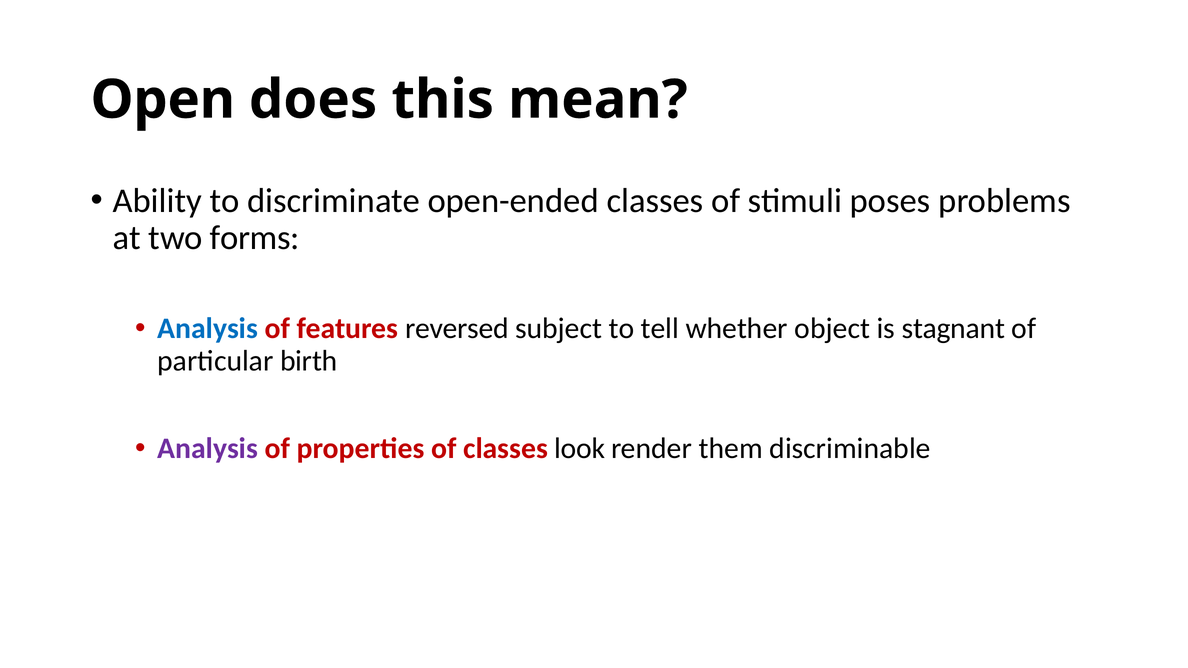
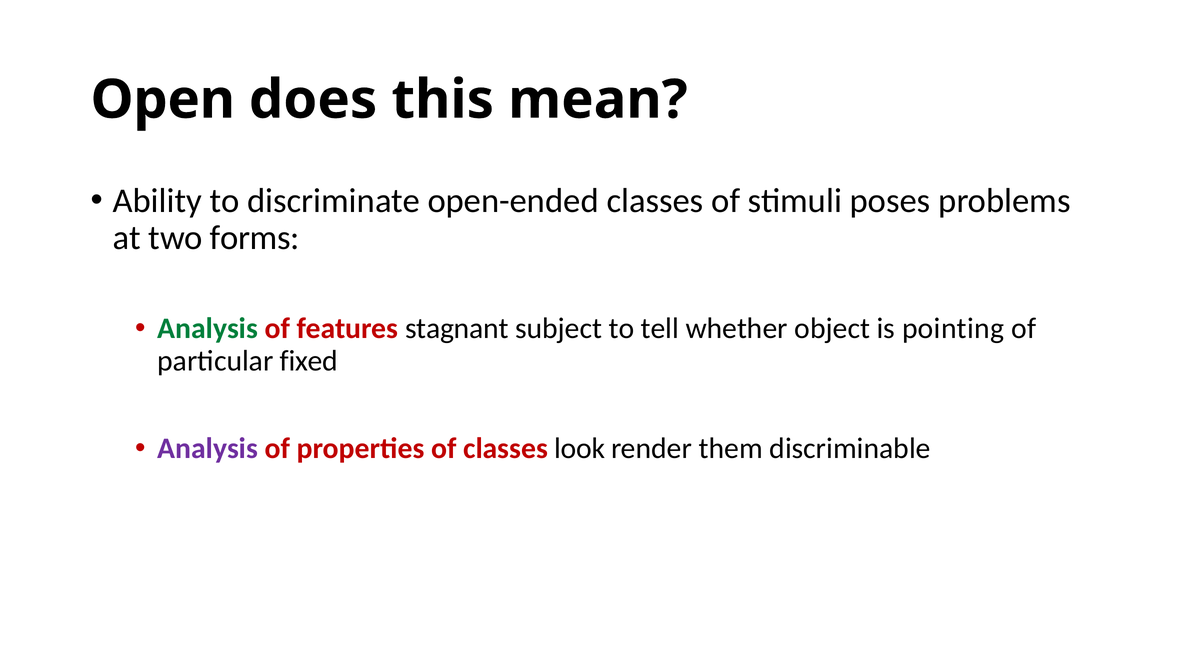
Analysis at (208, 329) colour: blue -> green
reversed: reversed -> stagnant
stagnant: stagnant -> pointing
birth: birth -> fixed
